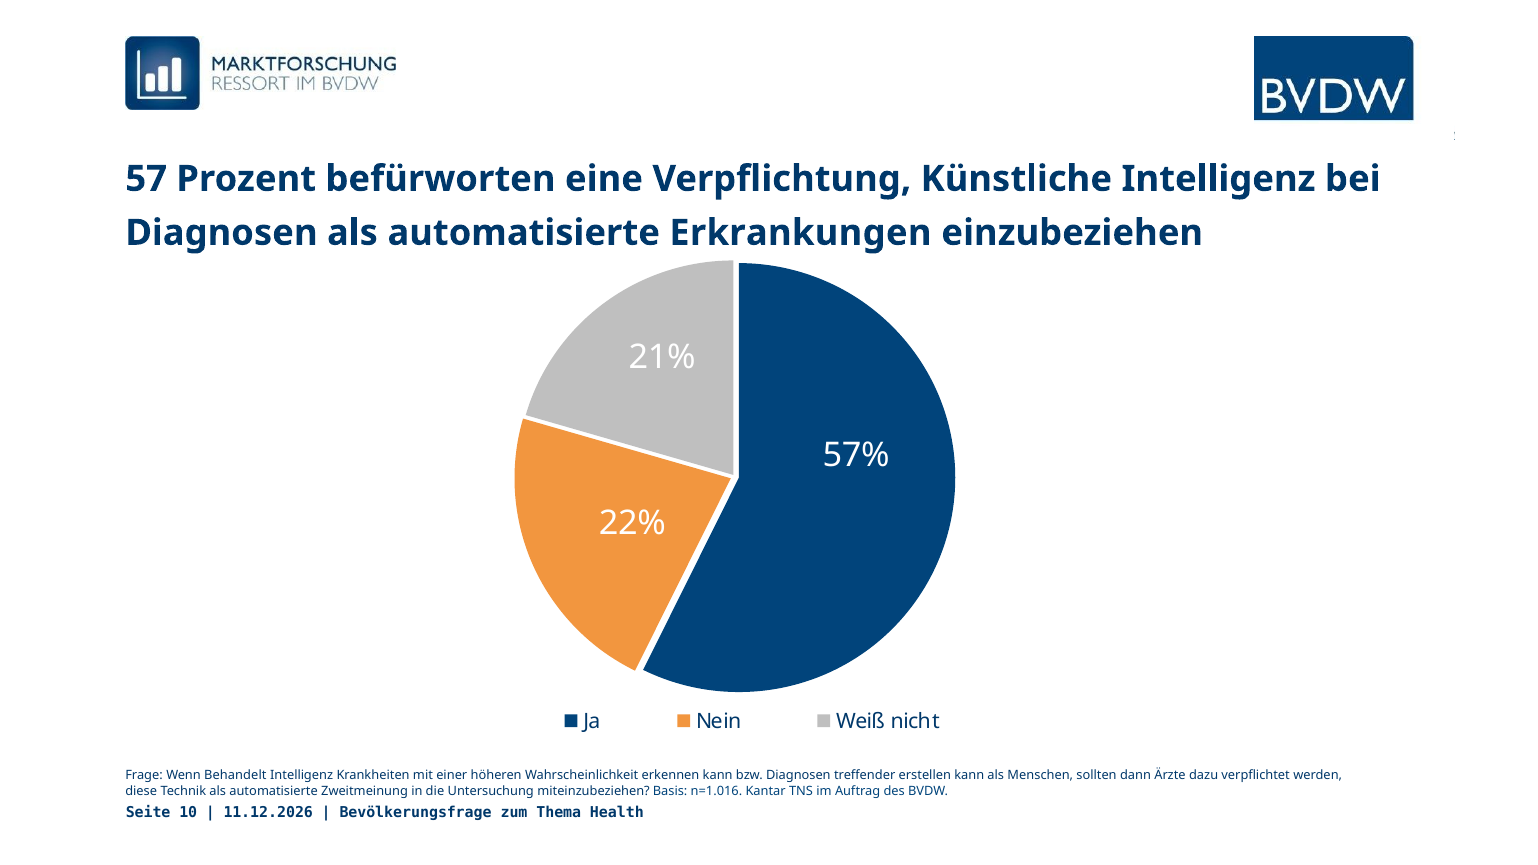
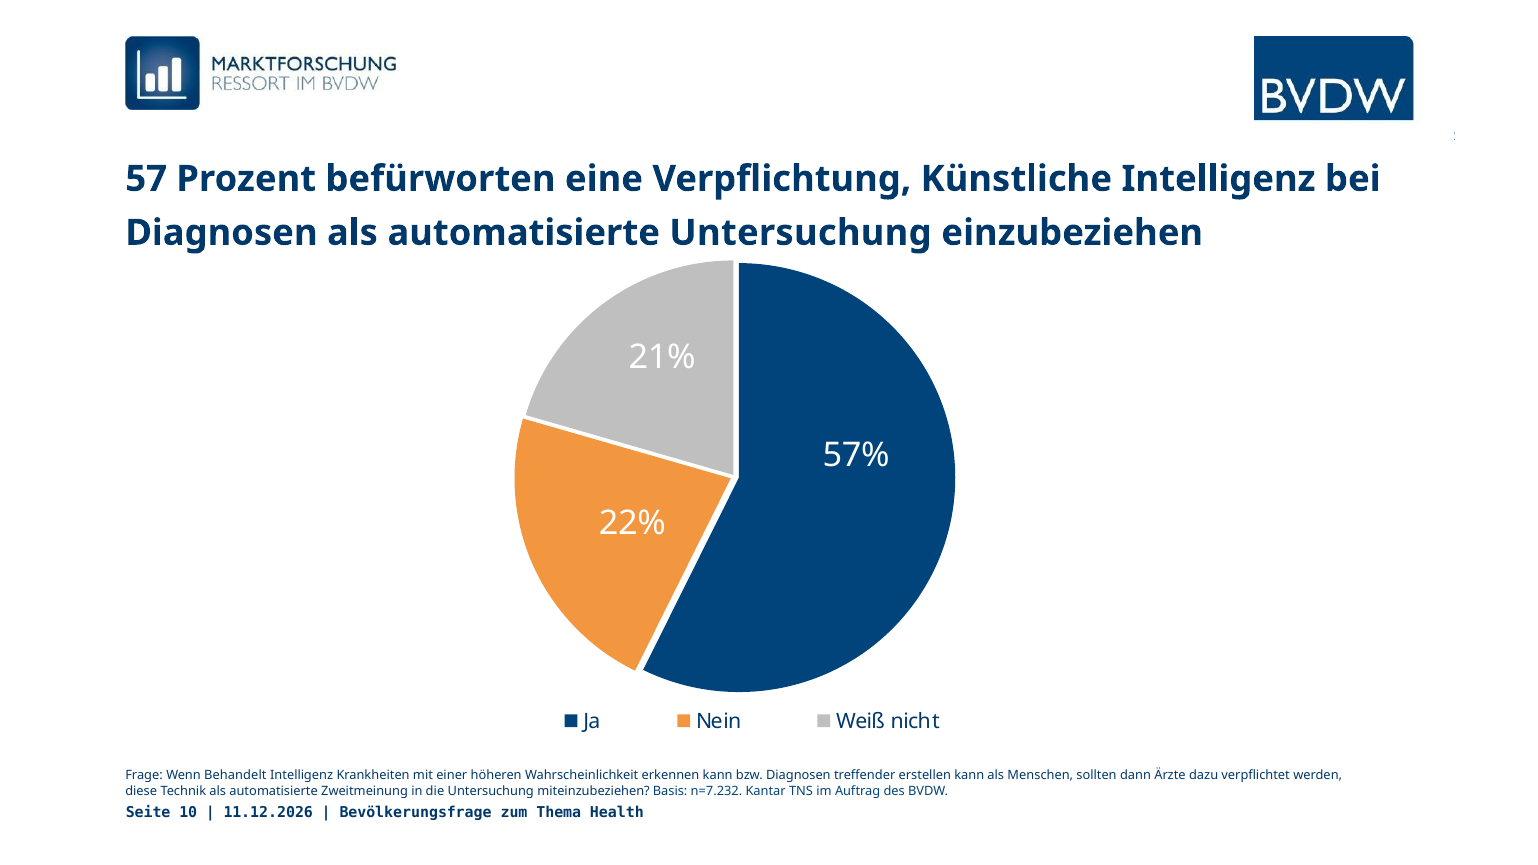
automatisierte Erkrankungen: Erkrankungen -> Untersuchung
n=1.016: n=1.016 -> n=7.232
